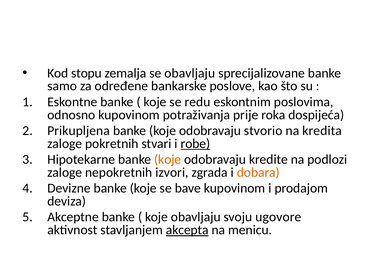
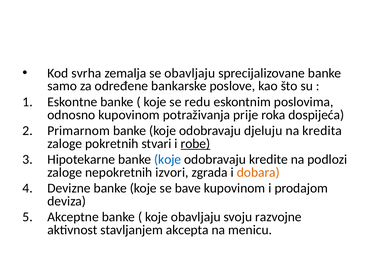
stopu: stopu -> svrha
Prikupljena: Prikupljena -> Primarnom
stvorio: stvorio -> djeluju
koje at (168, 160) colour: orange -> blue
ugovore: ugovore -> razvojne
akcepta underline: present -> none
